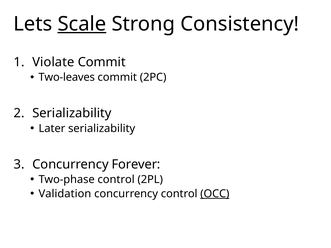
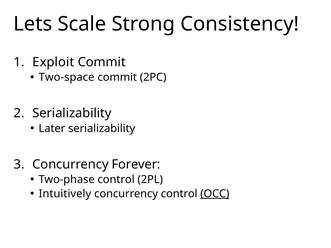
Scale underline: present -> none
Violate: Violate -> Exploit
Two-leaves: Two-leaves -> Two-space
Validation: Validation -> Intuitively
